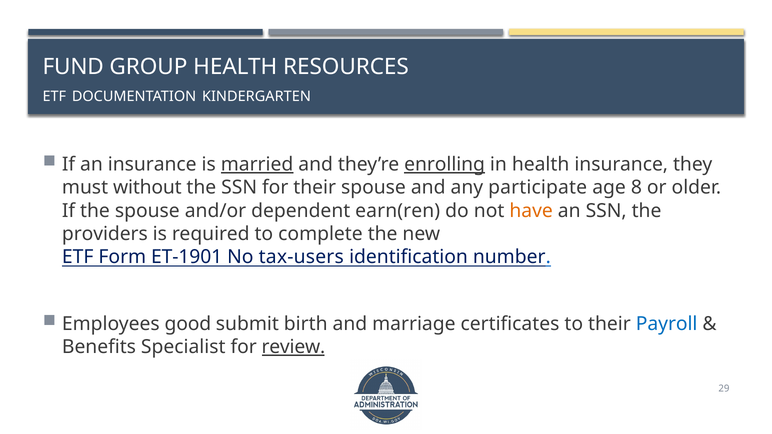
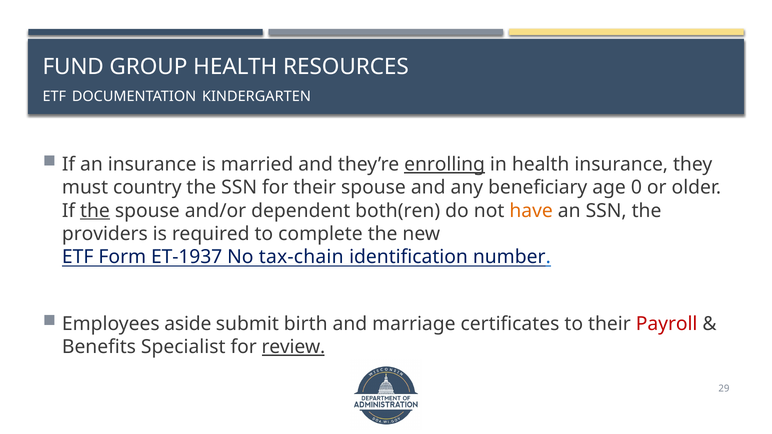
married underline: present -> none
without: without -> country
participate: participate -> beneficiary
8: 8 -> 0
the at (95, 211) underline: none -> present
earn(ren: earn(ren -> both(ren
ET-1901: ET-1901 -> ET-1937
tax-users: tax-users -> tax-chain
good: good -> aside
Payroll colour: blue -> red
